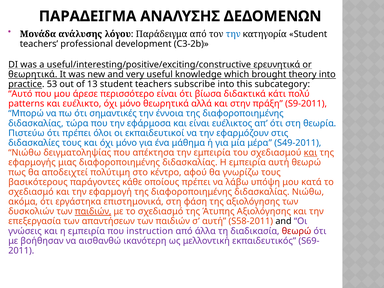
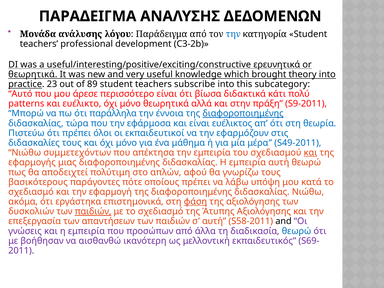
53: 53 -> 23
13: 13 -> 89
σημαντικές: σημαντικές -> παράλληλα
διαφοροποιημένης at (243, 113) underline: none -> present
δειγματοληψίας: δειγματοληψίας -> συμμετεχόντων
κέντρο: κέντρο -> απλών
κάθε: κάθε -> πότε
φάση underline: none -> present
instruction: instruction -> προσώπων
θεωρώ at (296, 231) colour: red -> blue
